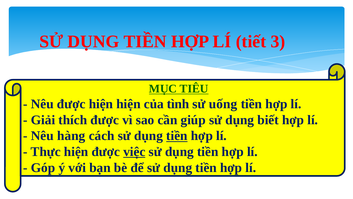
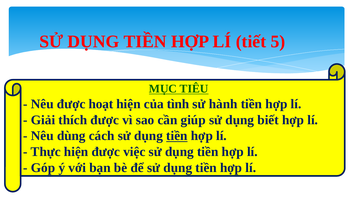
3: 3 -> 5
được hiện: hiện -> hoạt
uống: uống -> hành
hàng: hàng -> dùng
việc underline: present -> none
